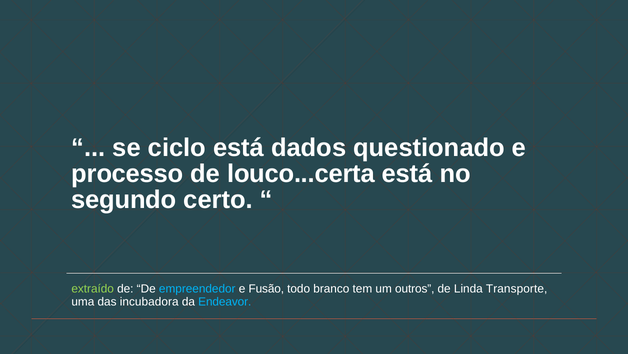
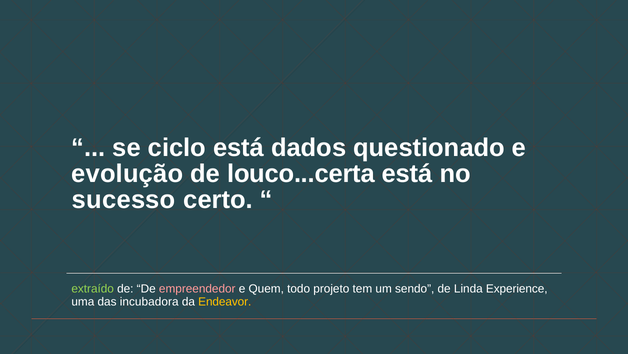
processo: processo -> evolução
segundo: segundo -> sucesso
empreendedor colour: light blue -> pink
Fusão: Fusão -> Quem
branco: branco -> projeto
outros: outros -> sendo
Transporte: Transporte -> Experience
Endeavor colour: light blue -> yellow
